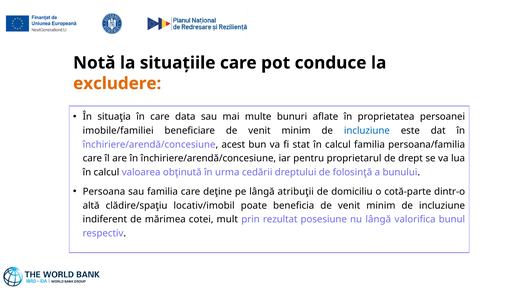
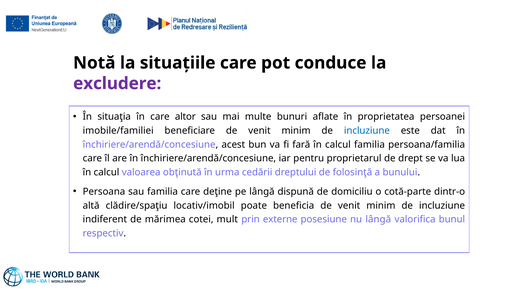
excludere colour: orange -> purple
data: data -> altor
stat: stat -> fară
atribuţii: atribuţii -> dispună
rezultat: rezultat -> externe
